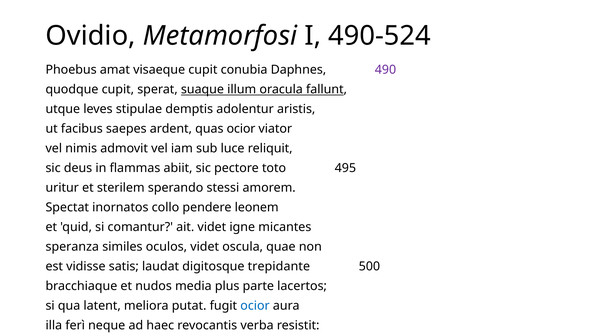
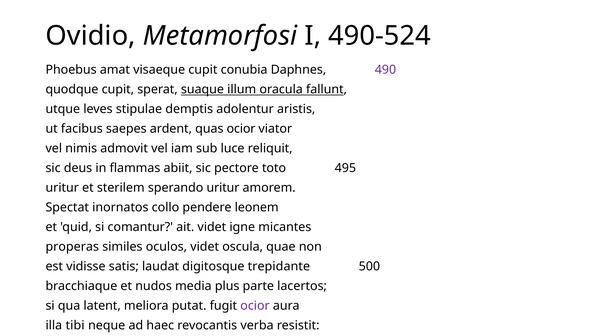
sperando stessi: stessi -> uritur
speranza: speranza -> properas
ocior at (255, 305) colour: blue -> purple
ferì: ferì -> tibi
